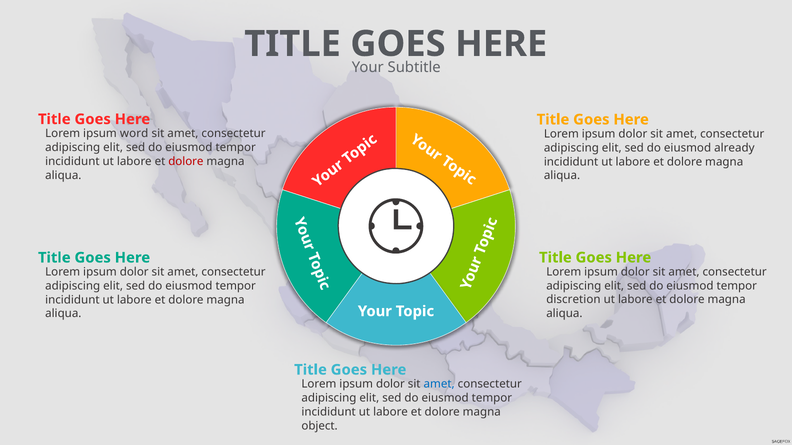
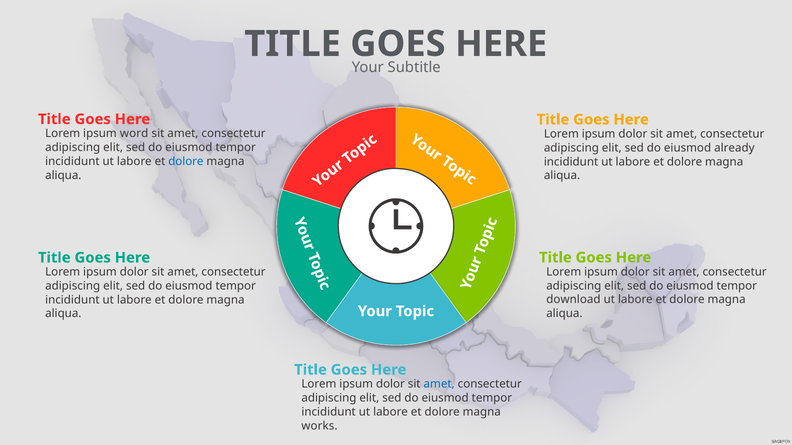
dolore at (186, 162) colour: red -> blue
discretion: discretion -> download
object: object -> works
